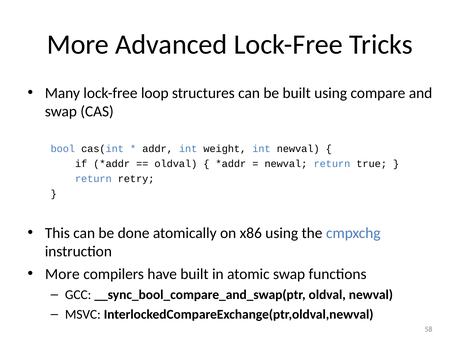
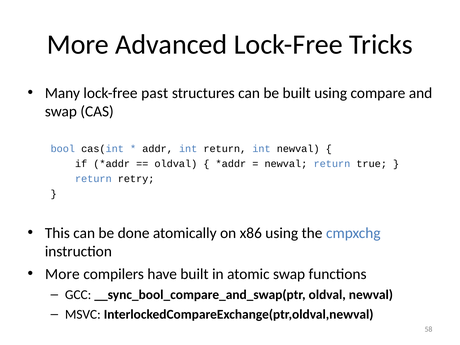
loop: loop -> past
int weight: weight -> return
